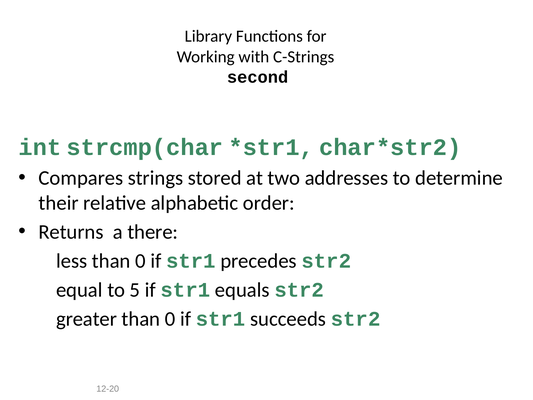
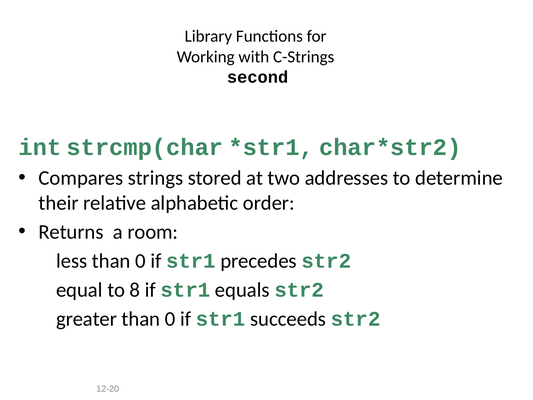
there: there -> room
5: 5 -> 8
